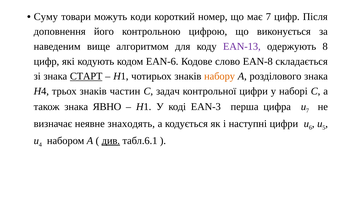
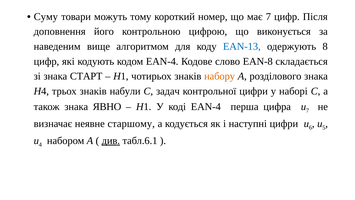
коди: коди -> тому
EAN-13 colour: purple -> blue
кодом EAN-6: EAN-6 -> EAN-4
СТАРТ underline: present -> none
частин: частин -> набули
коді EAN-3: EAN-3 -> EAN-4
знаходять: знаходять -> старшому
